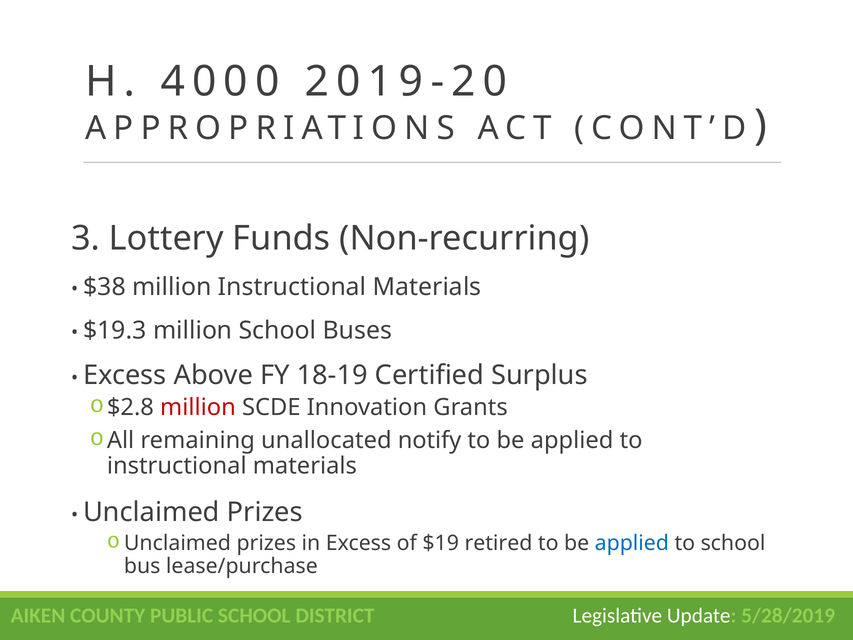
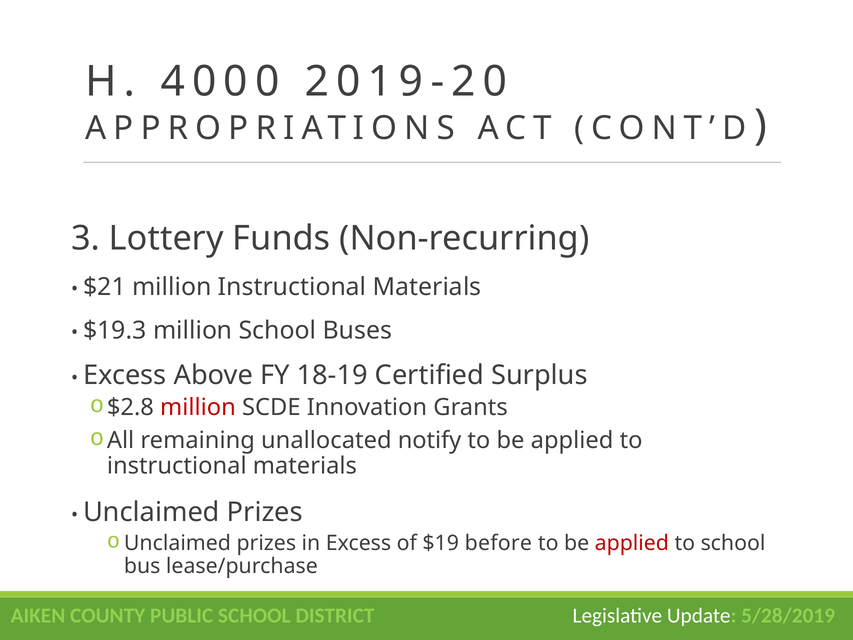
$38: $38 -> $21
retired: retired -> before
applied at (632, 543) colour: blue -> red
